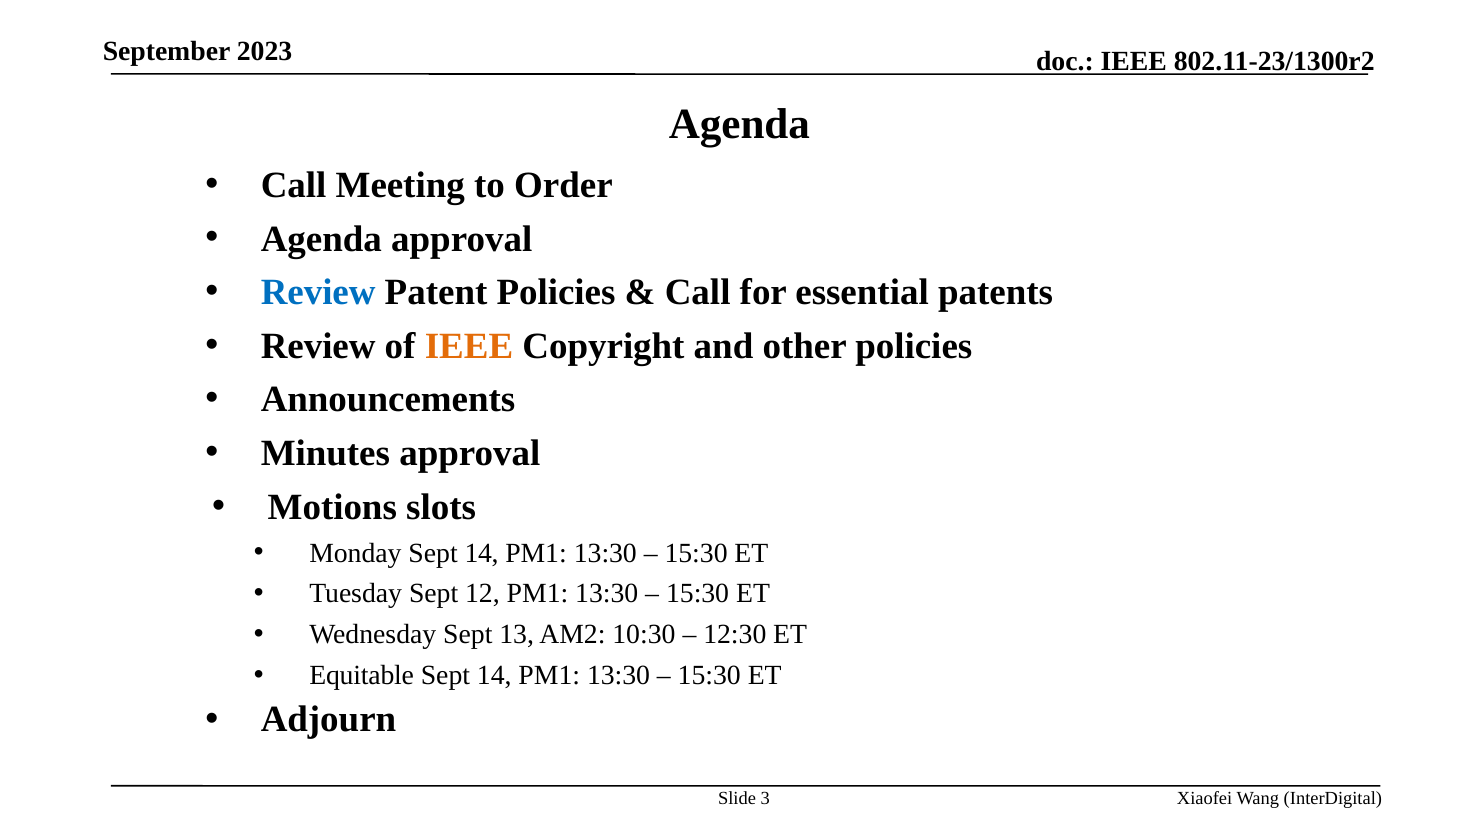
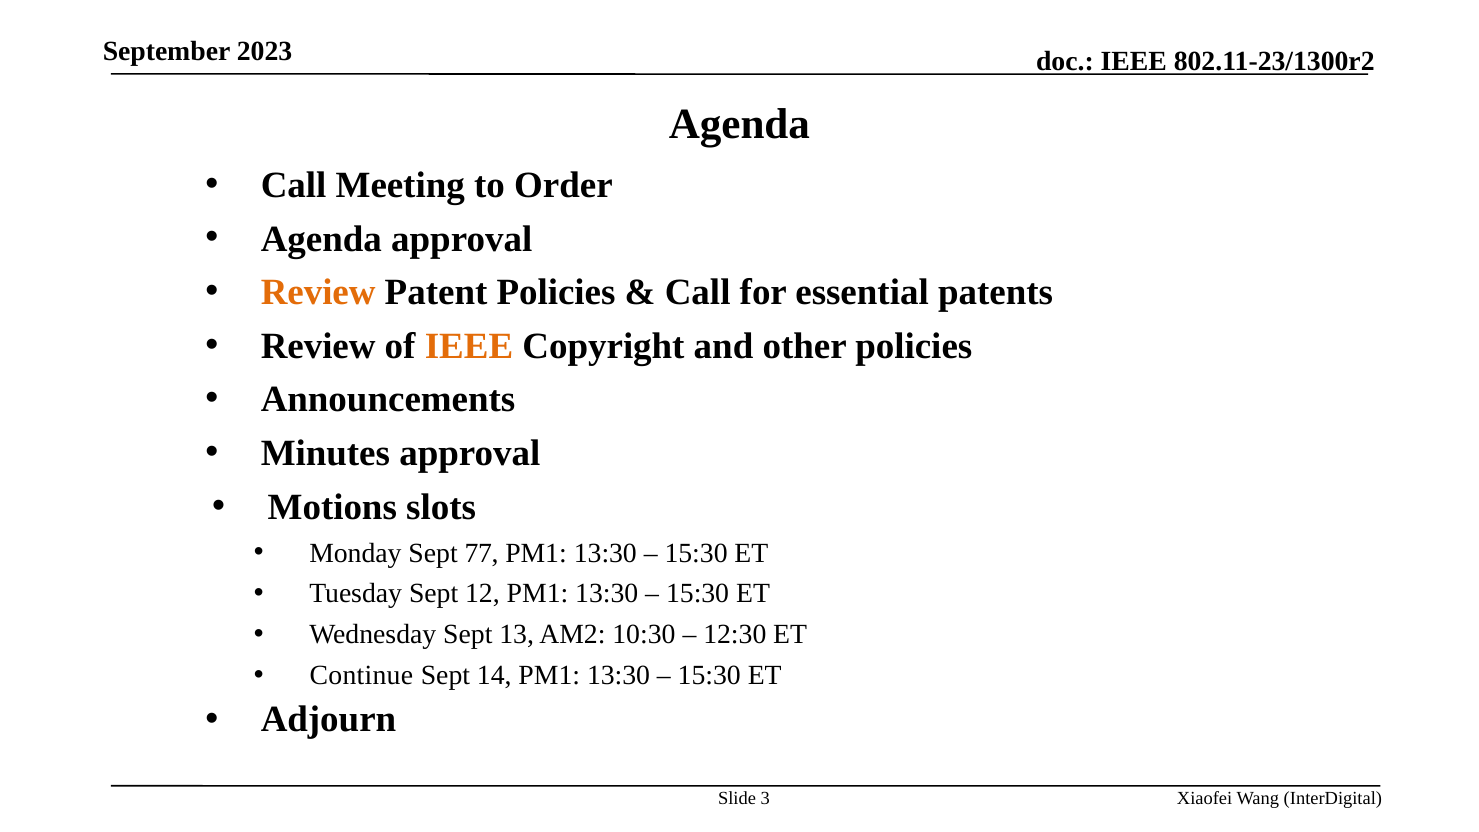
Review at (318, 292) colour: blue -> orange
Monday Sept 14: 14 -> 77
Equitable: Equitable -> Continue
